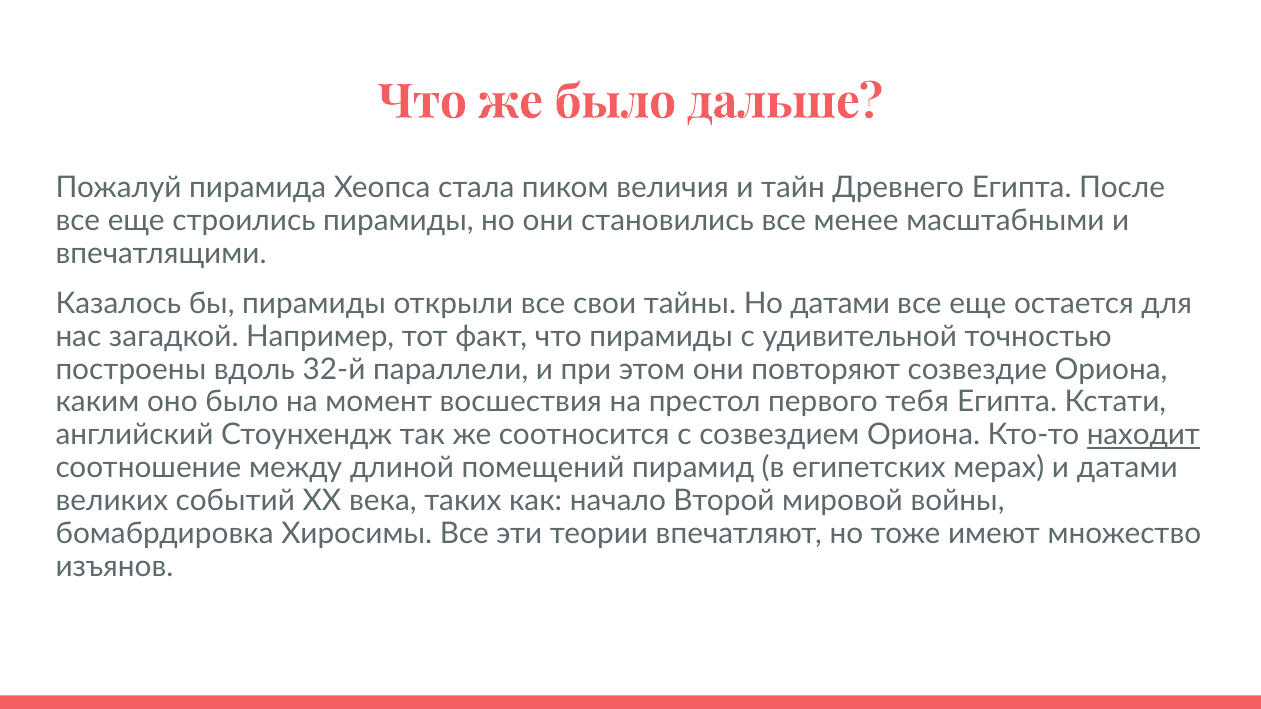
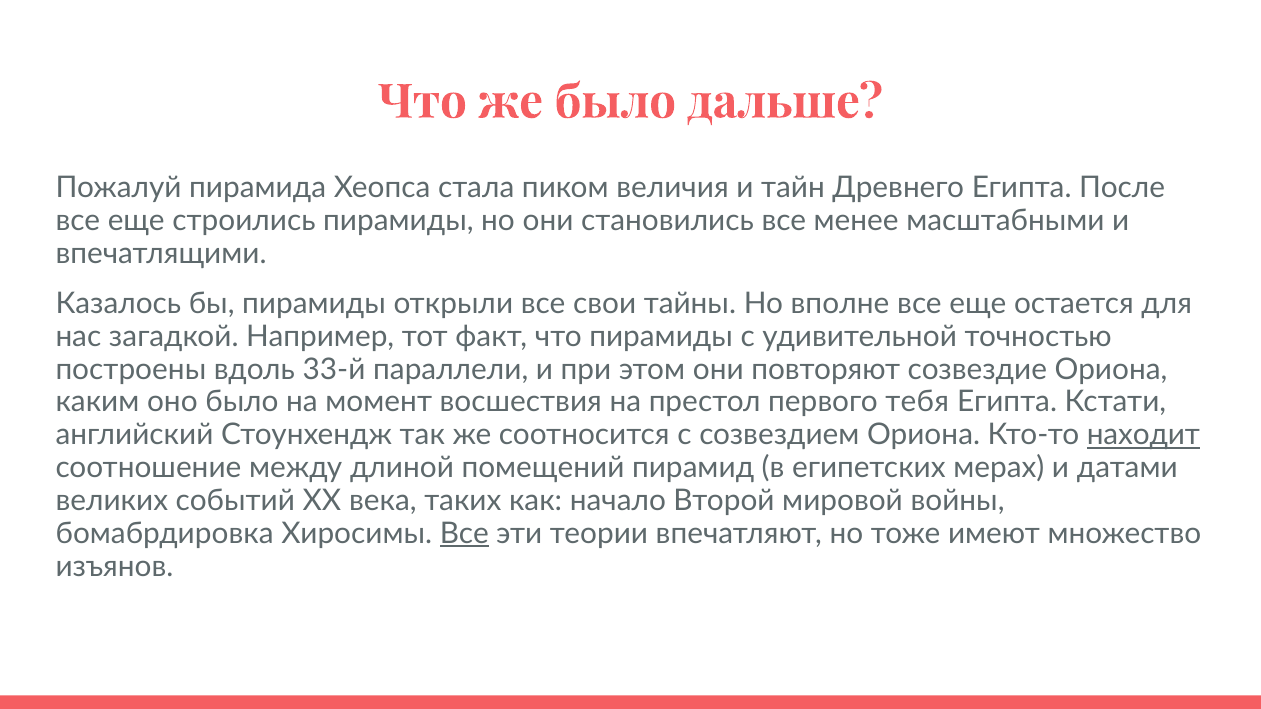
Но датами: датами -> вполне
32-й: 32-й -> 33-й
Все at (464, 534) underline: none -> present
